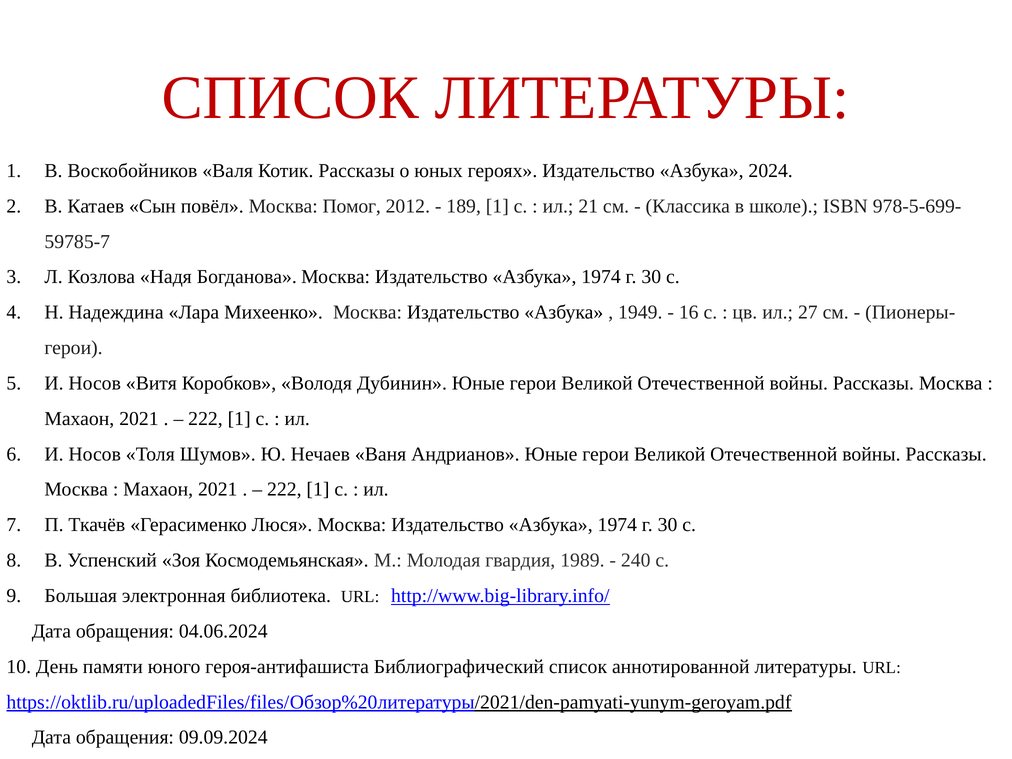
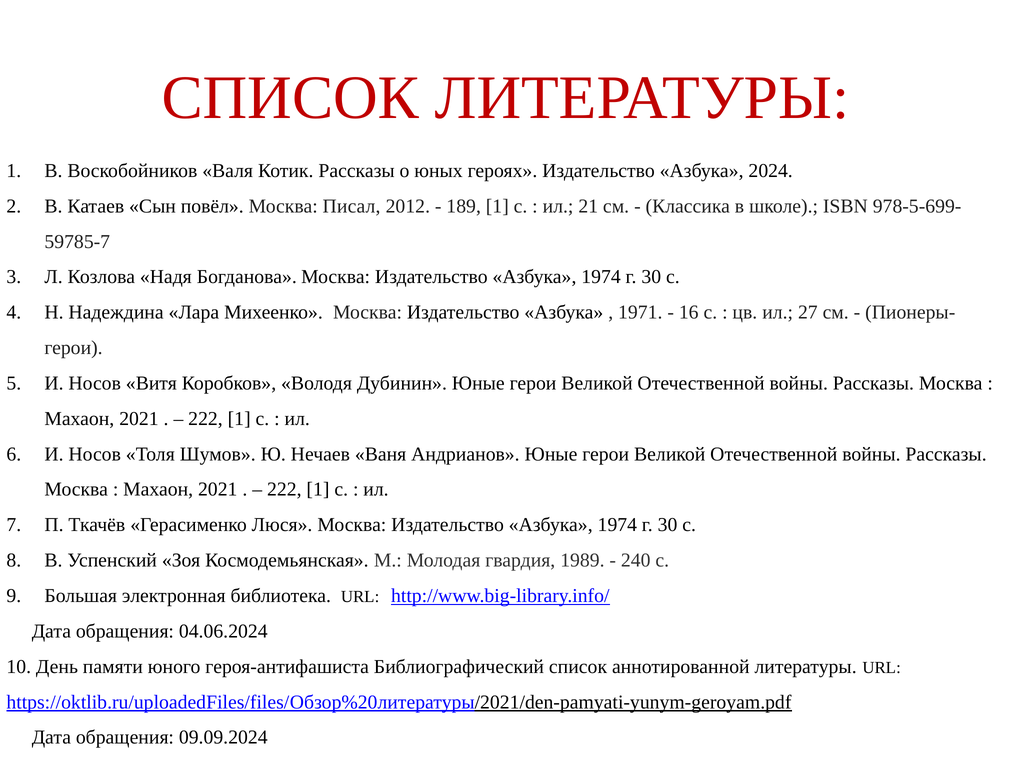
Помог: Помог -> Писал
1949: 1949 -> 1971
